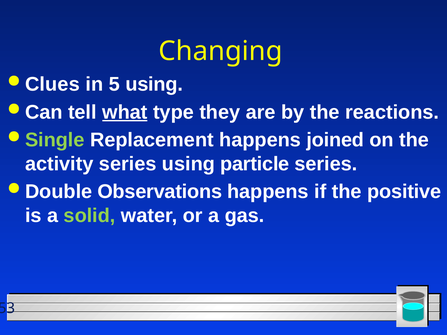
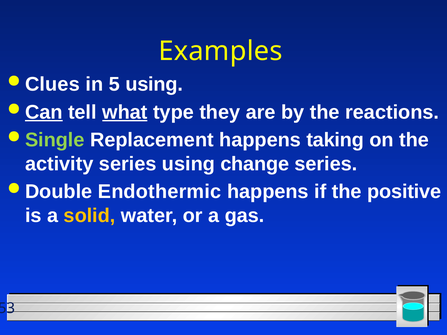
Changing: Changing -> Examples
Can underline: none -> present
joined: joined -> taking
particle: particle -> change
Observations: Observations -> Endothermic
solid colour: light green -> yellow
